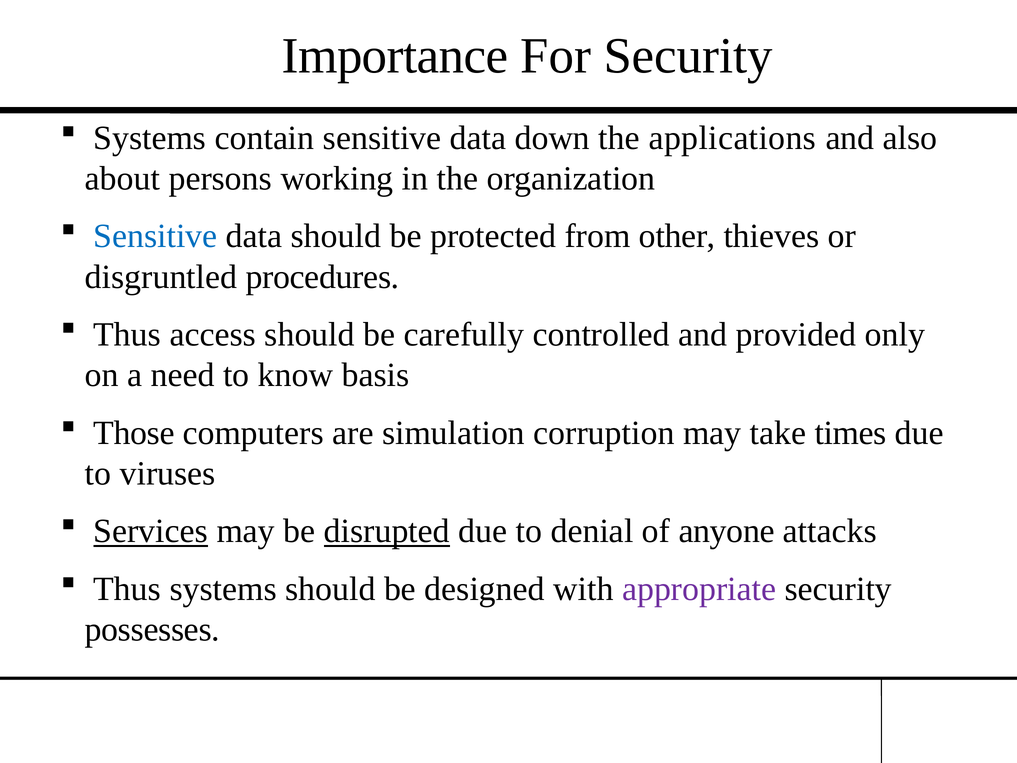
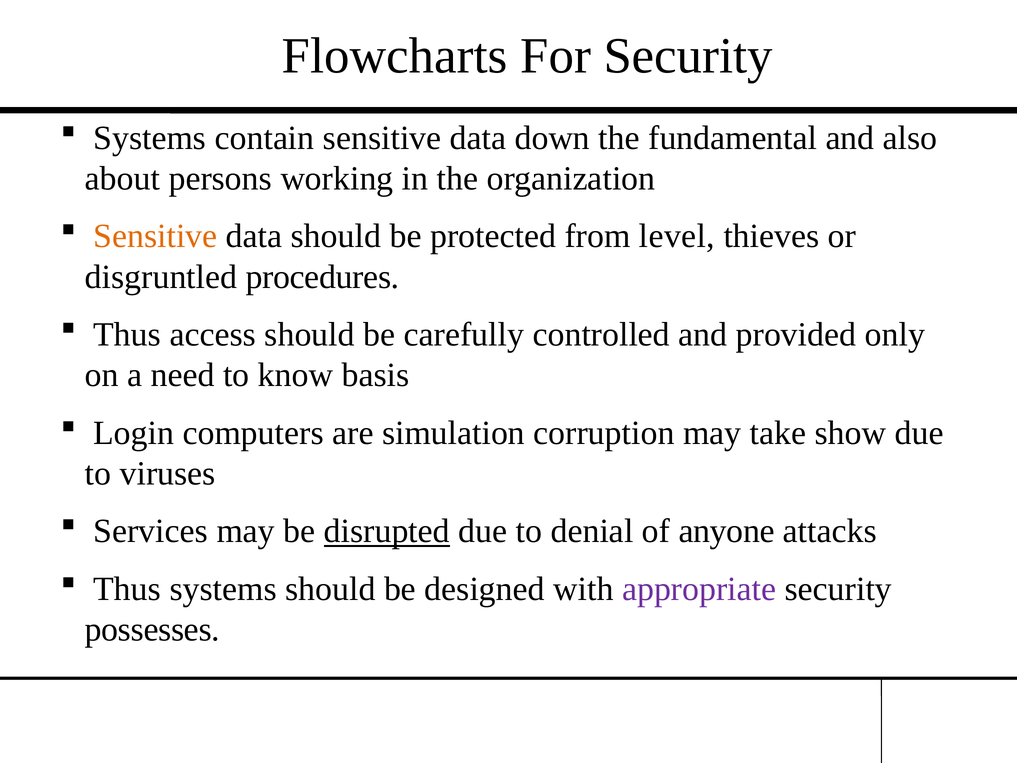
Importance: Importance -> Flowcharts
applications: applications -> fundamental
Sensitive at (155, 236) colour: blue -> orange
other: other -> level
Those: Those -> Login
times: times -> show
Services underline: present -> none
